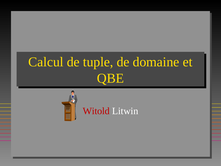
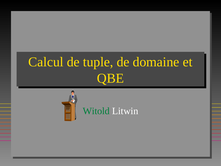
Witold colour: red -> green
